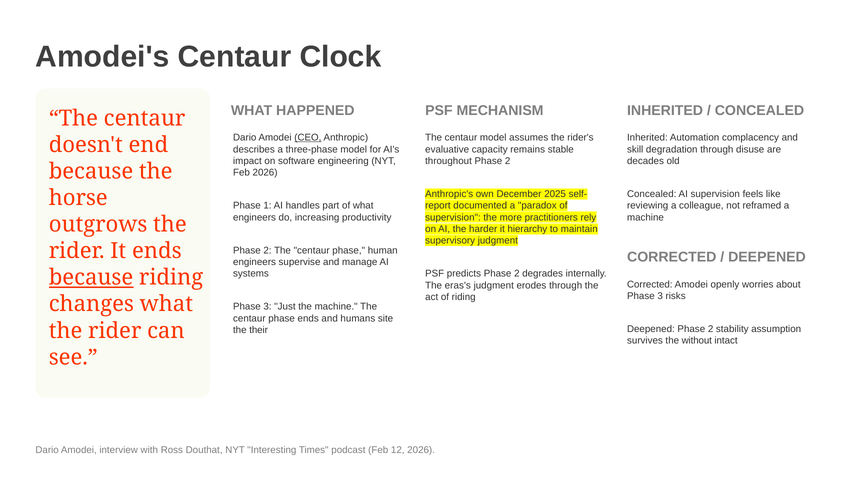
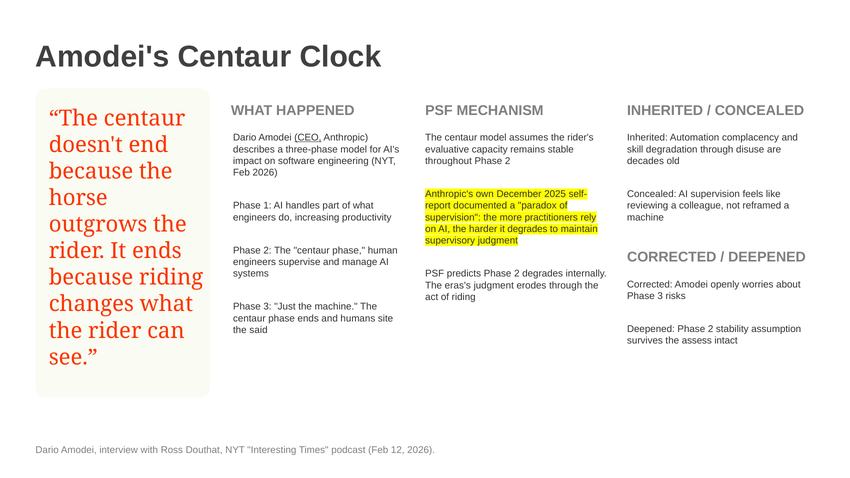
it hierarchy: hierarchy -> degrades
because at (91, 278) underline: present -> none
their: their -> said
without: without -> assess
